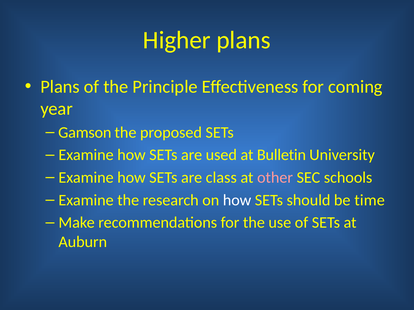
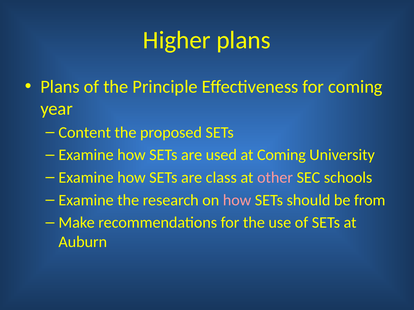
Gamson: Gamson -> Content
at Bulletin: Bulletin -> Coming
how at (237, 200) colour: white -> pink
time: time -> from
